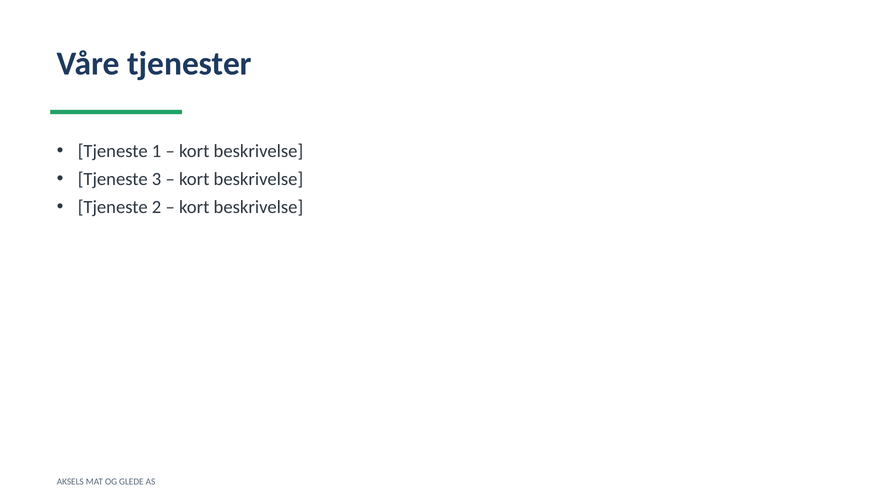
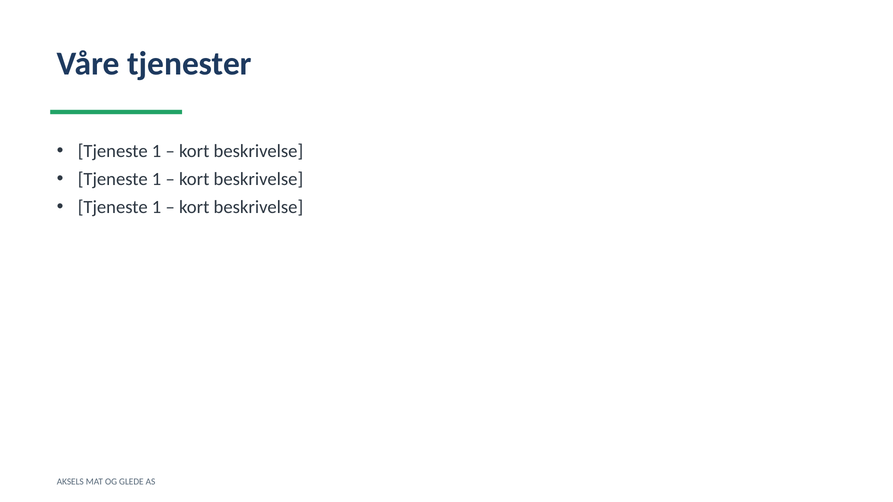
3 at (157, 179): 3 -> 1
2 at (157, 207): 2 -> 1
